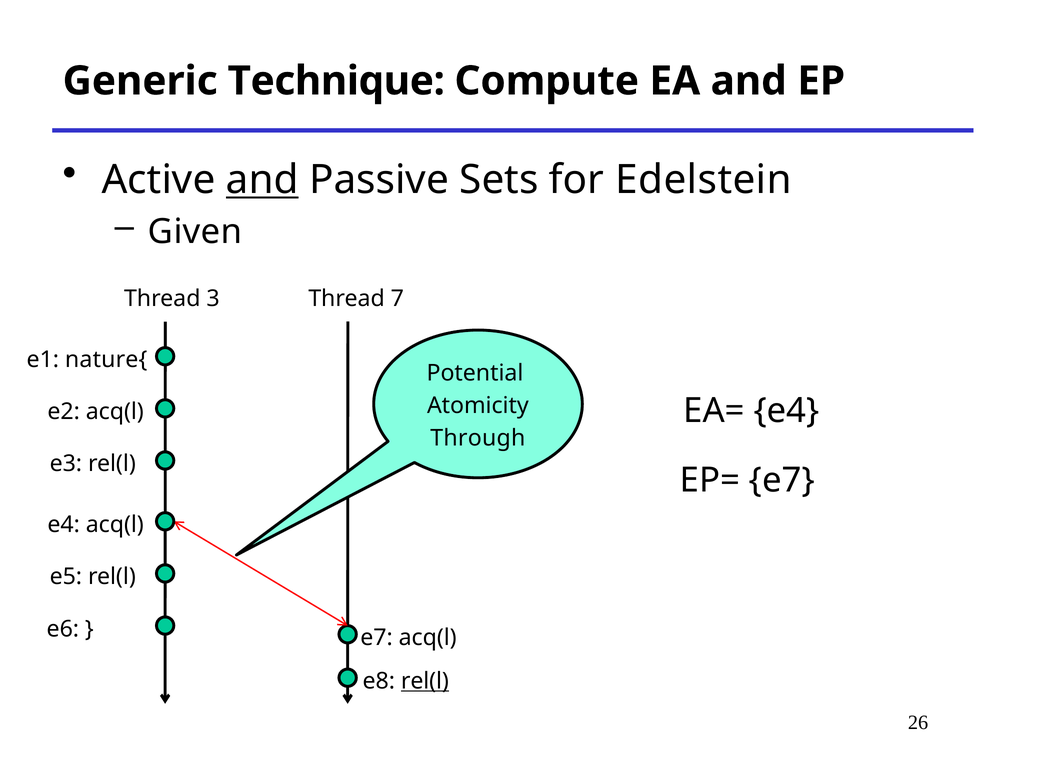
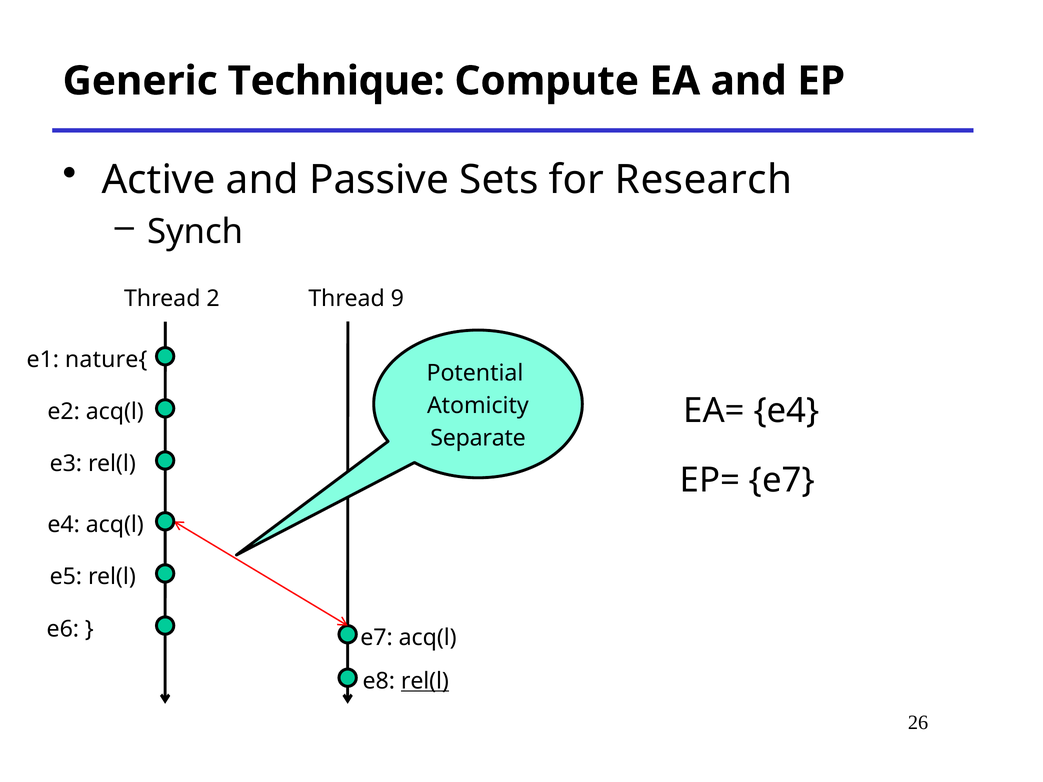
and at (262, 180) underline: present -> none
Edelstein: Edelstein -> Research
Given: Given -> Synch
3: 3 -> 2
7: 7 -> 9
Through: Through -> Separate
